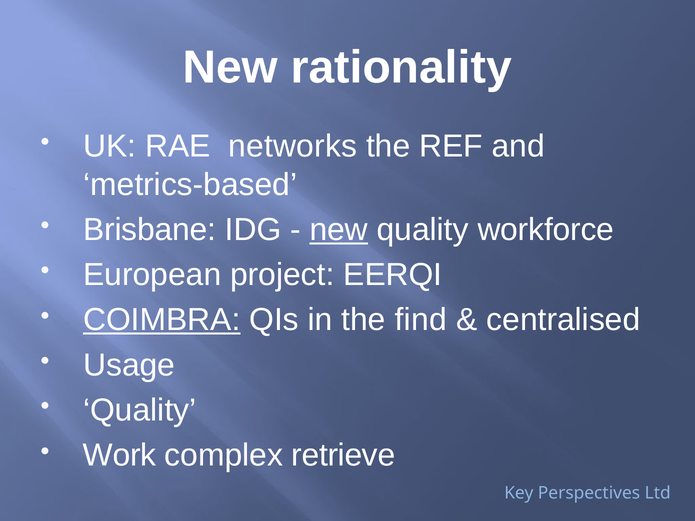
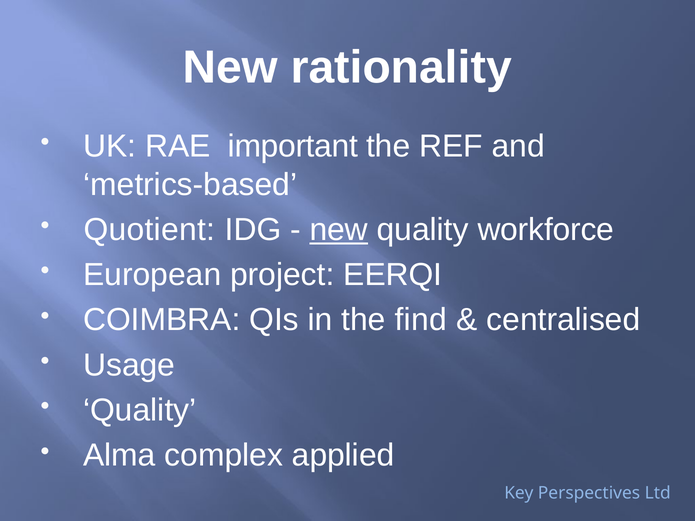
networks: networks -> important
Brisbane: Brisbane -> Quotient
COIMBRA underline: present -> none
Work: Work -> Alma
retrieve: retrieve -> applied
